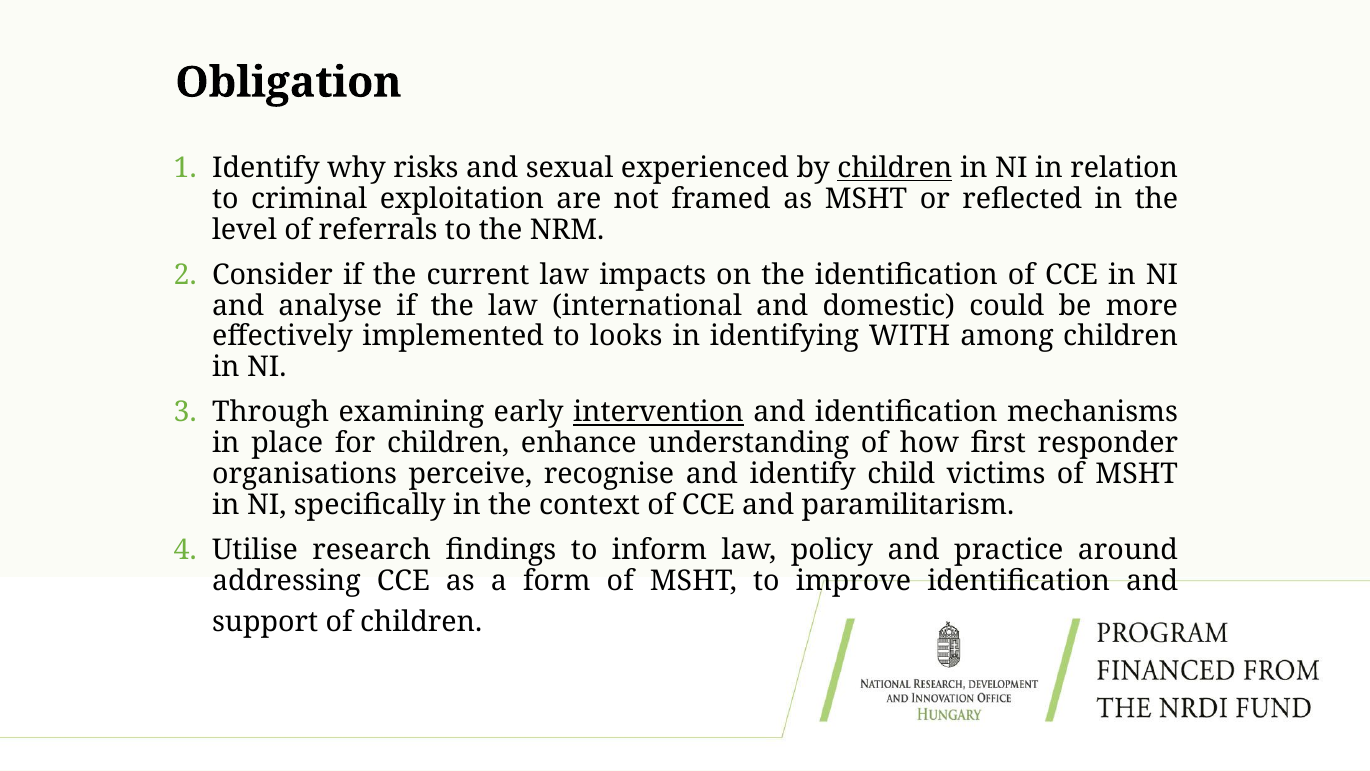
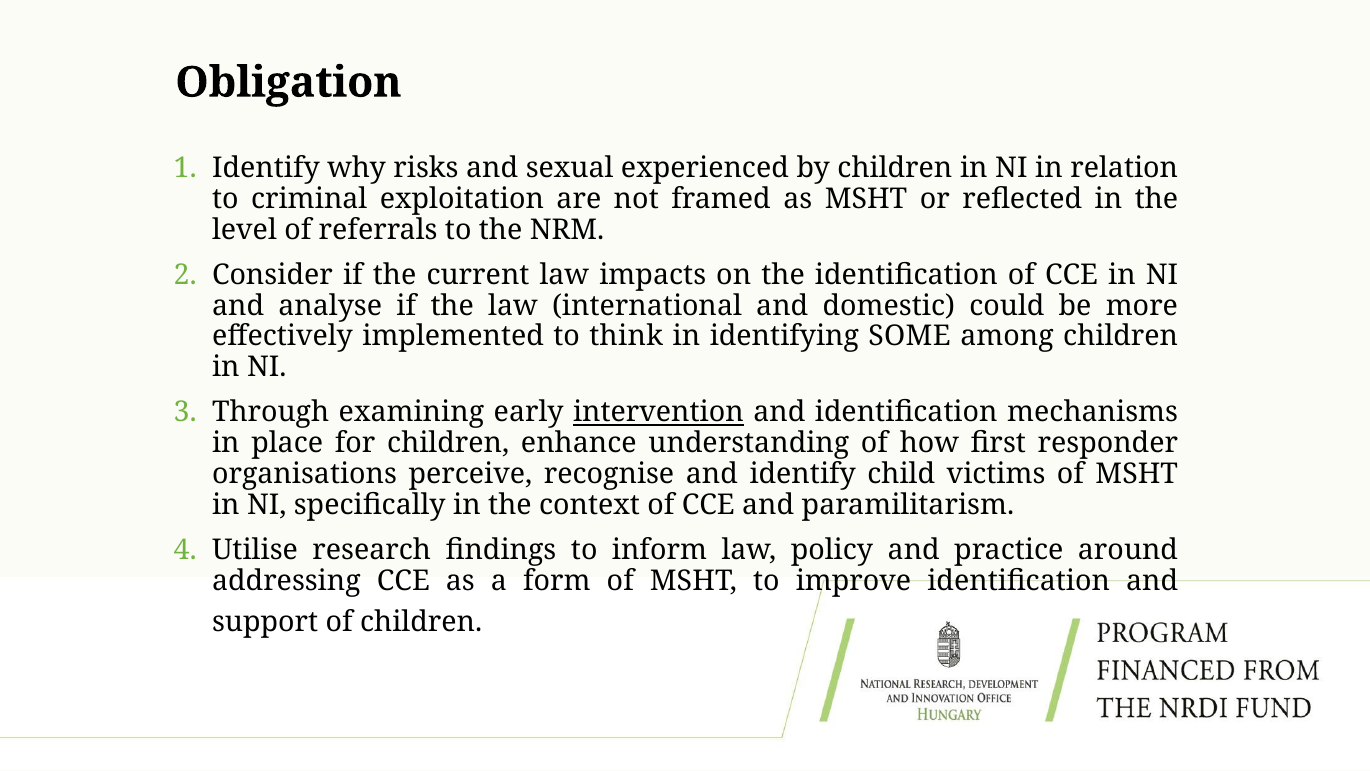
children at (895, 168) underline: present -> none
looks: looks -> think
WITH: WITH -> SOME
